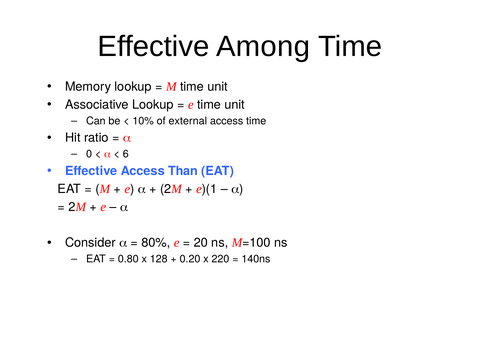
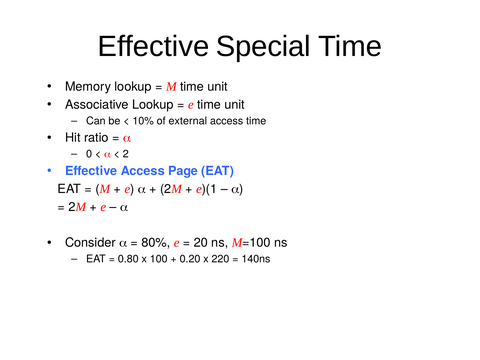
Among: Among -> Special
6: 6 -> 2
Than: Than -> Page
128: 128 -> 100
